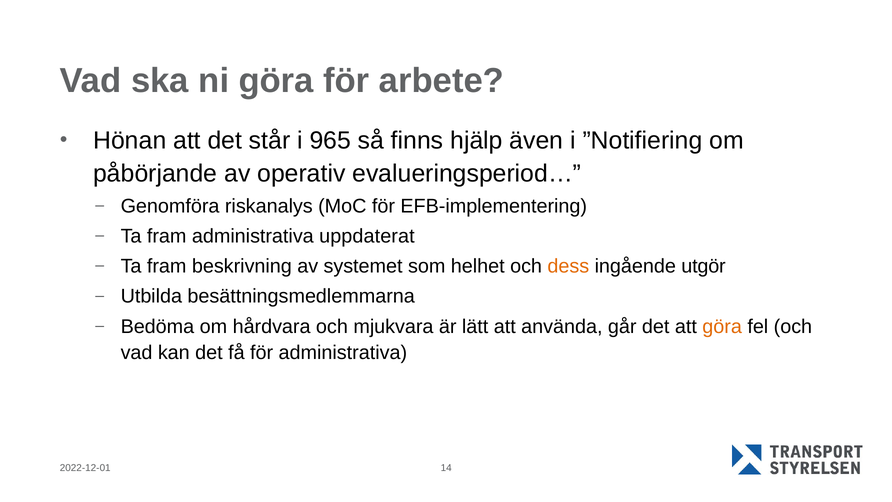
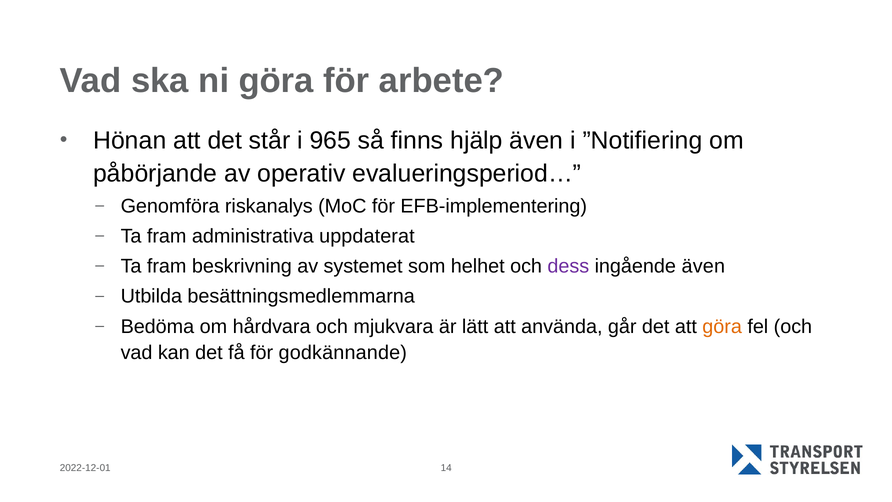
dess colour: orange -> purple
ingående utgör: utgör -> även
för administrativa: administrativa -> godkännande
